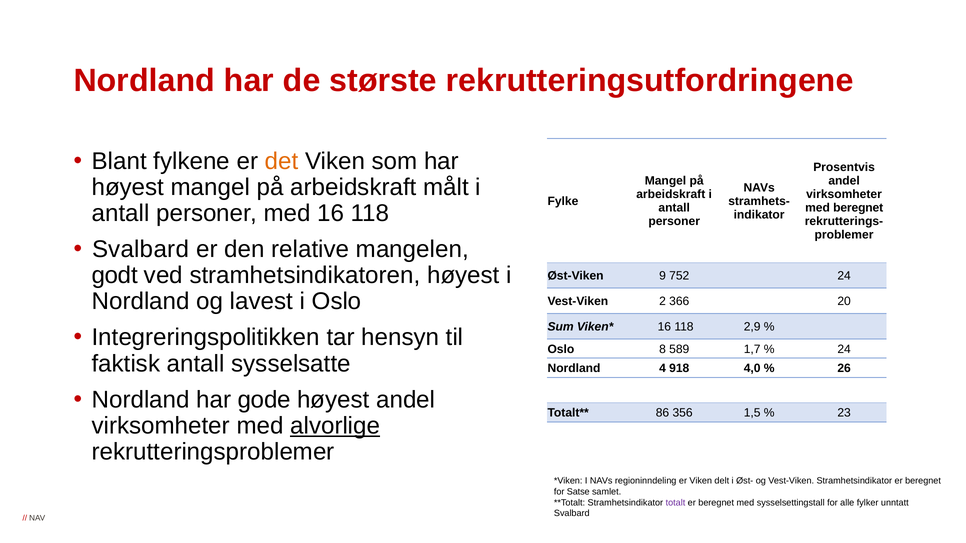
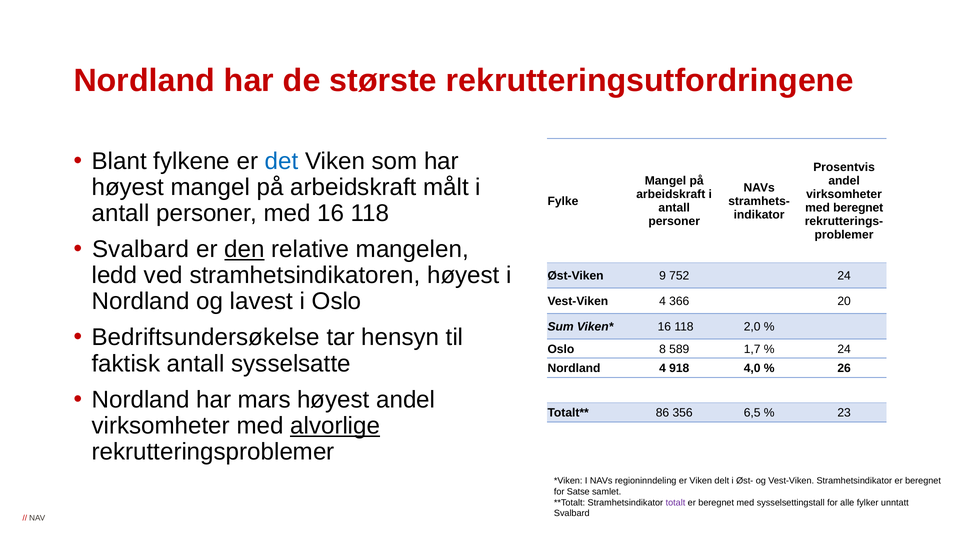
det colour: orange -> blue
den underline: none -> present
godt: godt -> ledd
Vest-Viken 2: 2 -> 4
2,9: 2,9 -> 2,0
Integreringspolitikken: Integreringspolitikken -> Bedriftsundersøkelse
gode: gode -> mars
1,5: 1,5 -> 6,5
